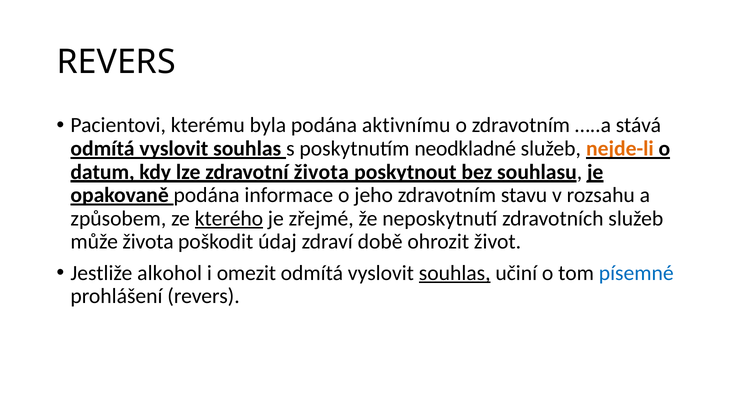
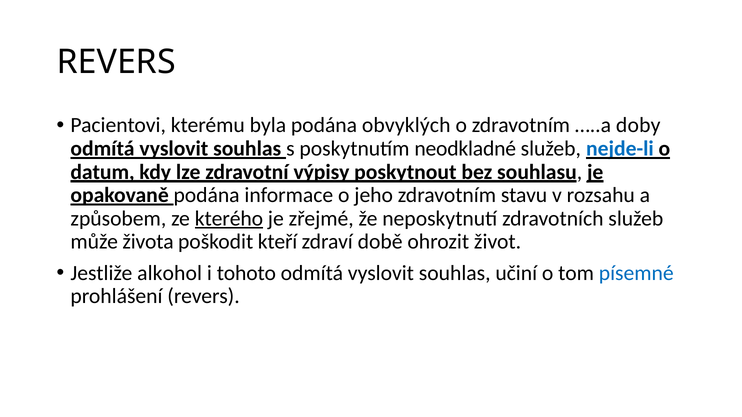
aktivnímu: aktivnímu -> obvyklých
stává: stává -> doby
nejde-li colour: orange -> blue
zdravotní života: života -> výpisy
údaj: údaj -> kteří
omezit: omezit -> tohoto
souhlas at (455, 273) underline: present -> none
